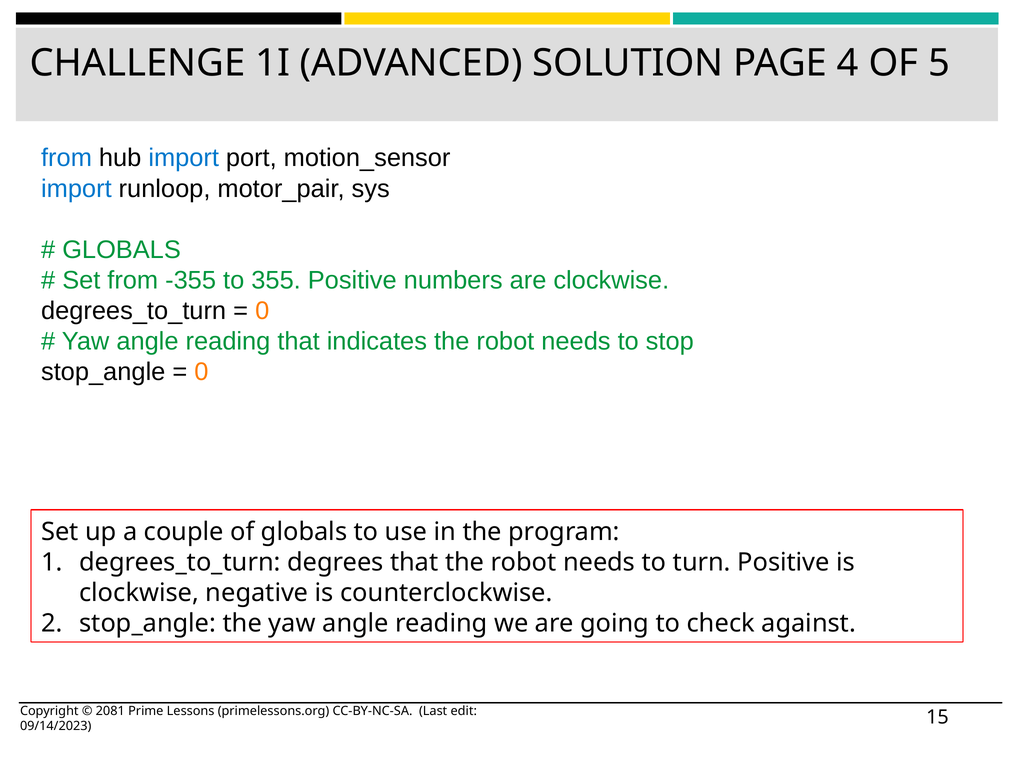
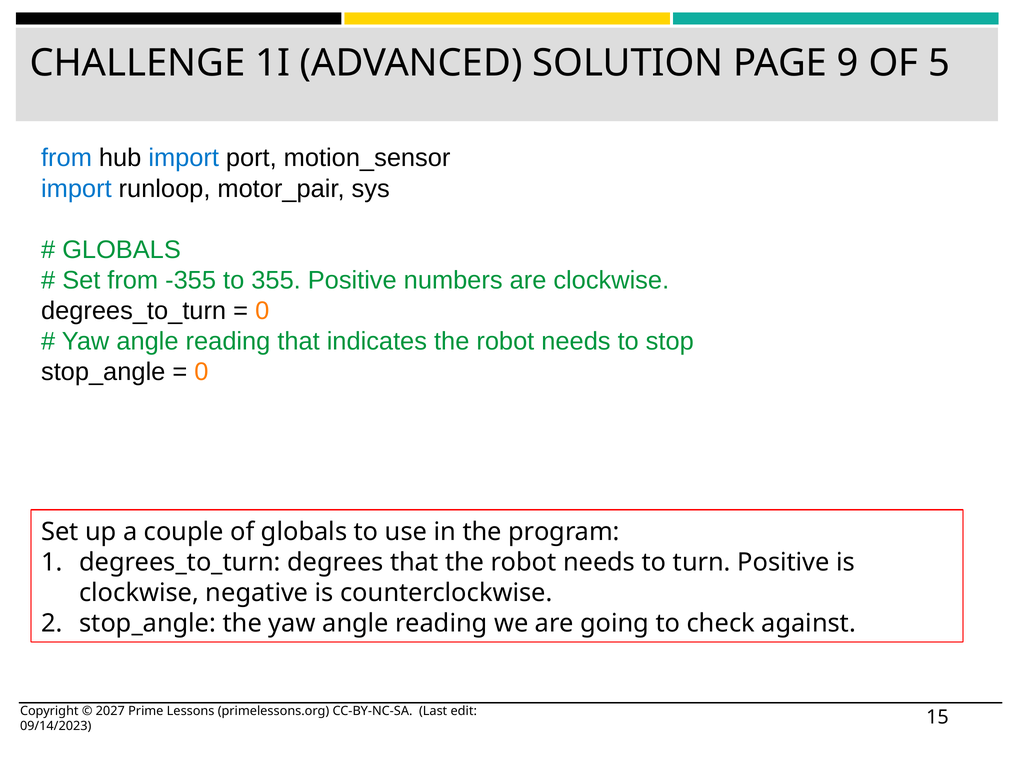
4: 4 -> 9
2081: 2081 -> 2027
